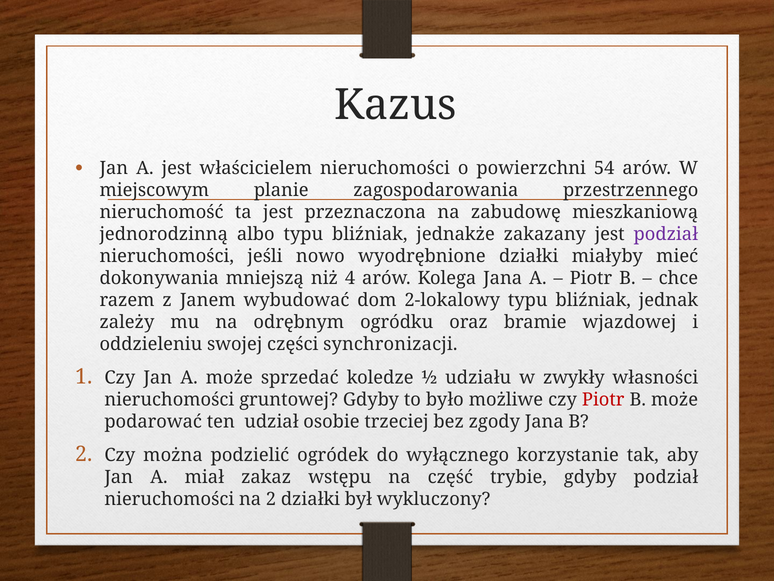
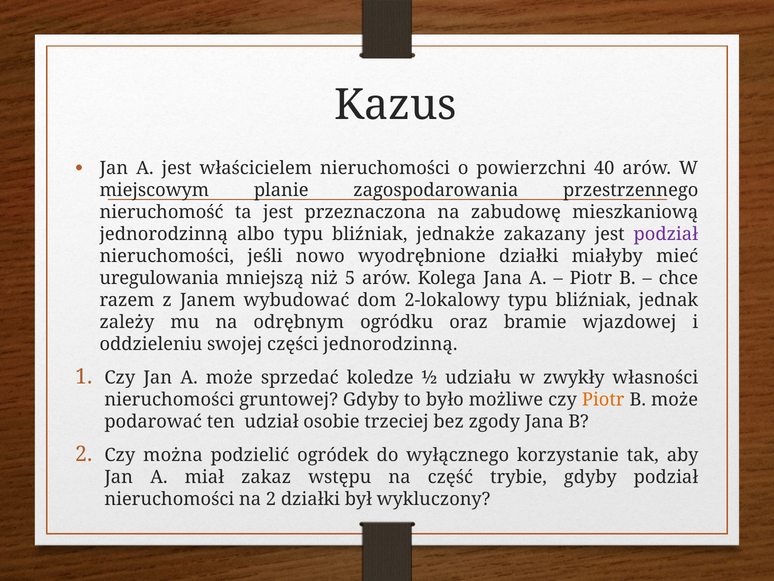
54: 54 -> 40
dokonywania: dokonywania -> uregulowania
4: 4 -> 5
części synchronizacji: synchronizacji -> jednorodzinną
Piotr at (603, 399) colour: red -> orange
